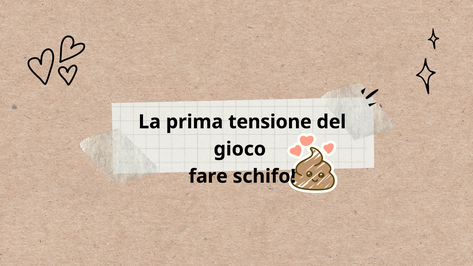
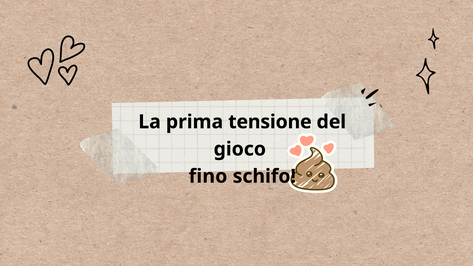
fare: fare -> fino
